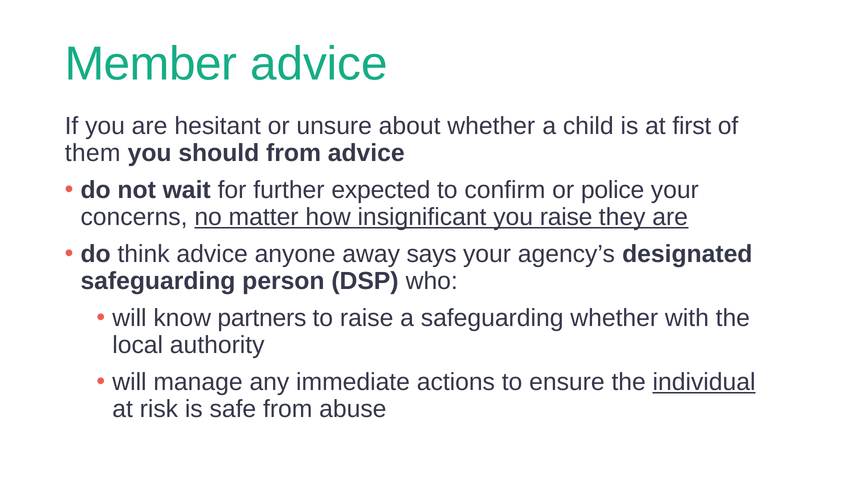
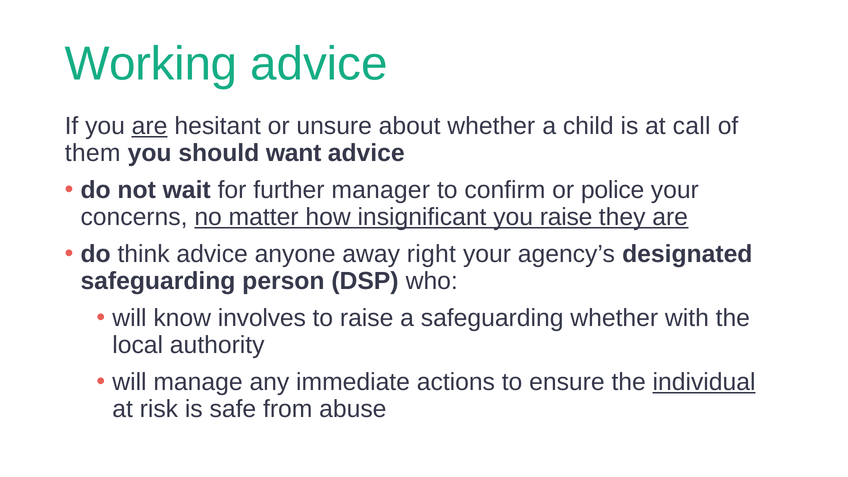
Member: Member -> Working
are at (150, 126) underline: none -> present
first: first -> call
should from: from -> want
expected: expected -> manager
says: says -> right
partners: partners -> involves
